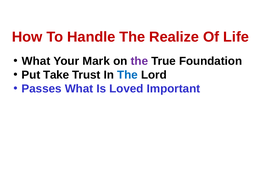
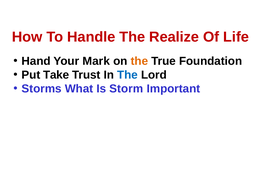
What at (36, 61): What -> Hand
the at (139, 61) colour: purple -> orange
Passes: Passes -> Storms
Loved: Loved -> Storm
